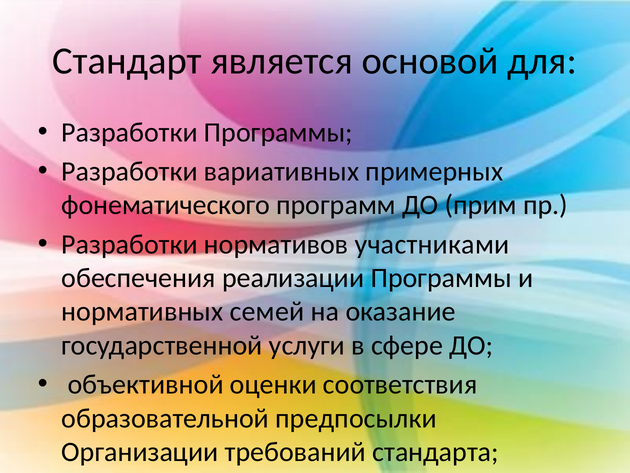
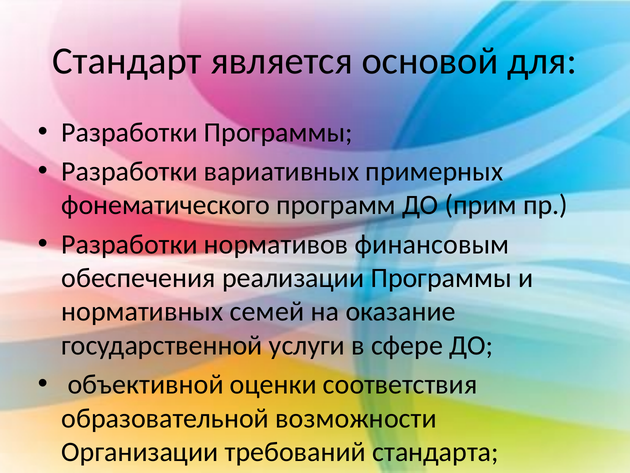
участниками: участниками -> финансовым
предпосылки: предпосылки -> возможности
